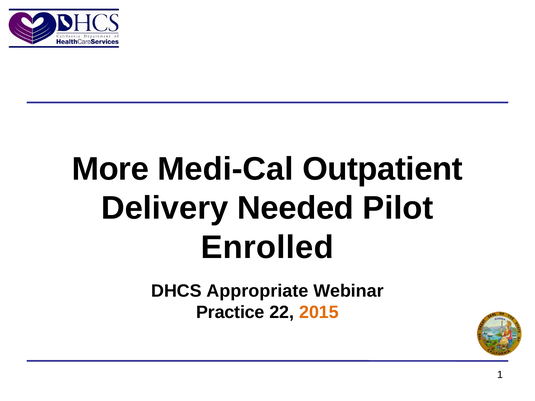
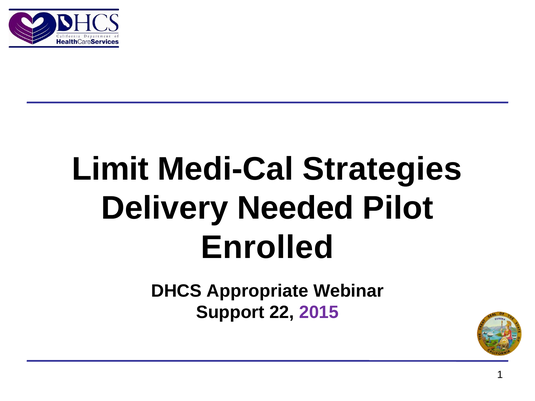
More: More -> Limit
Outpatient: Outpatient -> Strategies
Practice: Practice -> Support
2015 colour: orange -> purple
